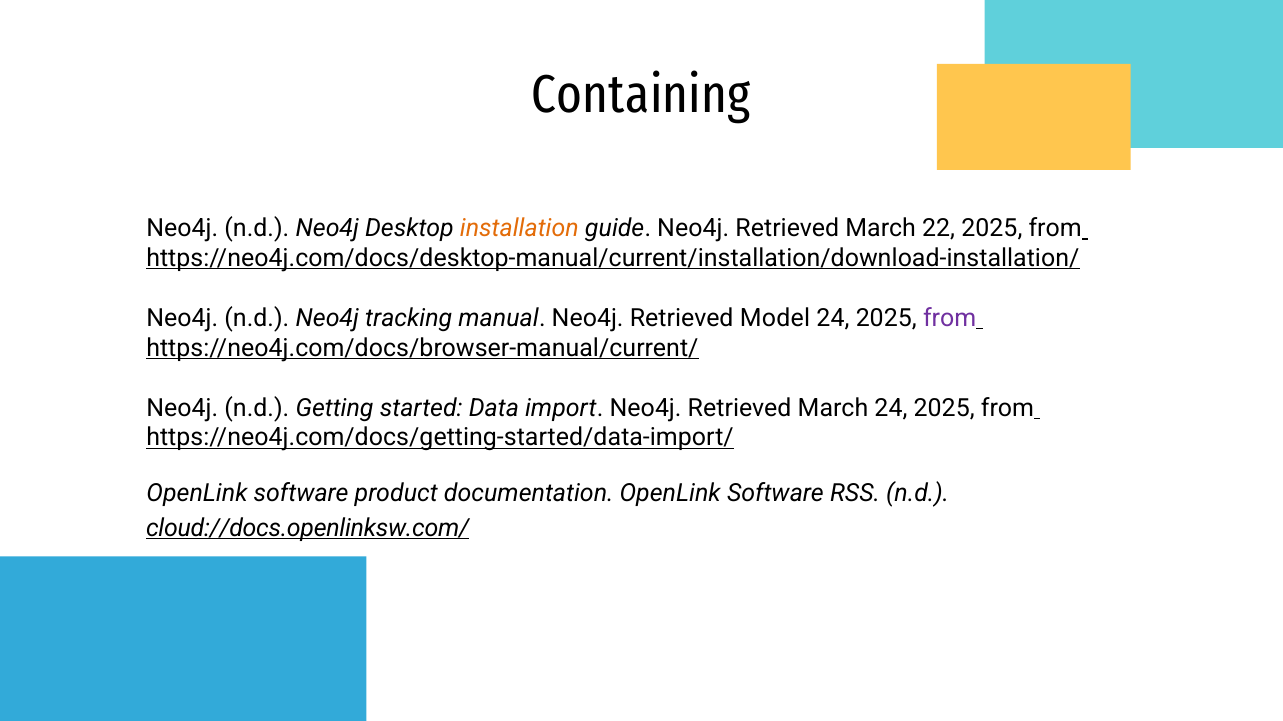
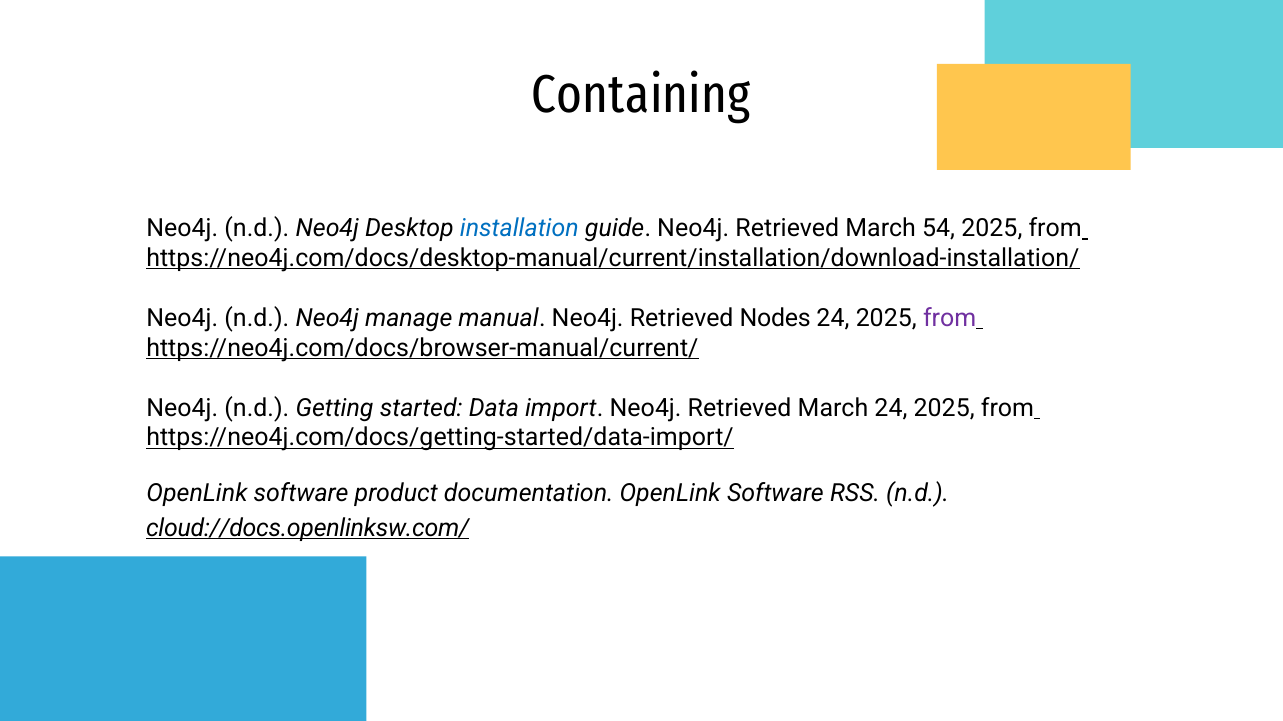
installation colour: orange -> blue
22: 22 -> 54
tracking: tracking -> manage
Model: Model -> Nodes
